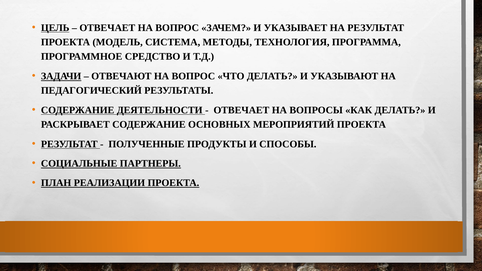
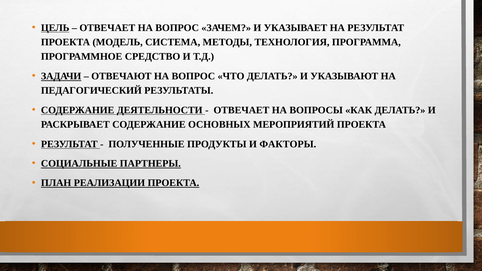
СПОСОБЫ: СПОСОБЫ -> ФАКТОРЫ
